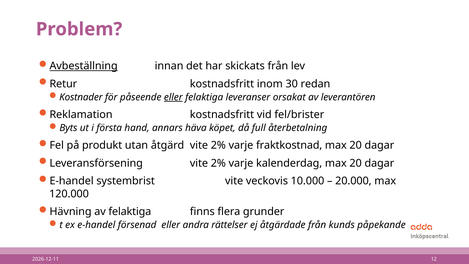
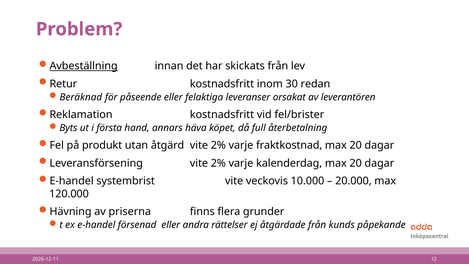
Kostnader: Kostnader -> Beräknad
eller at (173, 97) underline: present -> none
av felaktiga: felaktiga -> priserna
